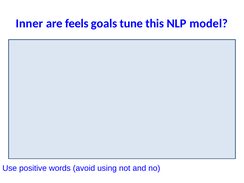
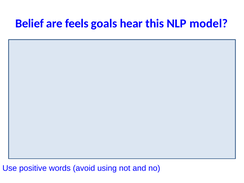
Inner: Inner -> Belief
tune: tune -> hear
